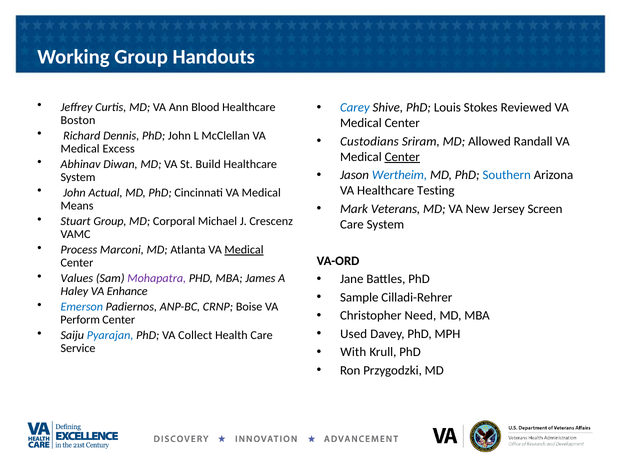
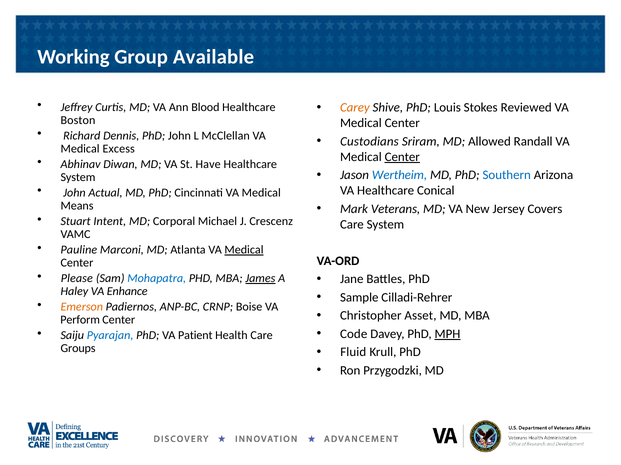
Handouts: Handouts -> Available
Carey colour: blue -> orange
Build: Build -> Have
Testing: Testing -> Conical
Screen: Screen -> Covers
Stuart Group: Group -> Intent
Process: Process -> Pauline
Values: Values -> Please
Mohapatra colour: purple -> blue
James underline: none -> present
Emerson colour: blue -> orange
Need: Need -> Asset
Used: Used -> Code
MPH underline: none -> present
Collect: Collect -> Patient
Service: Service -> Groups
With: With -> Fluid
